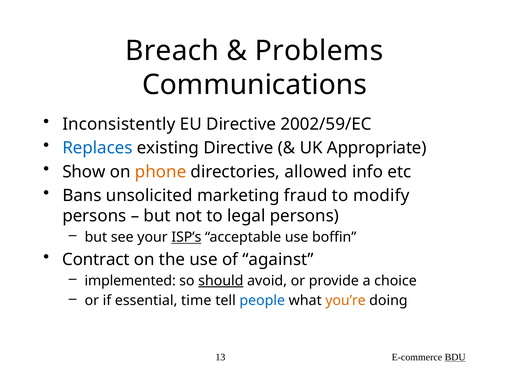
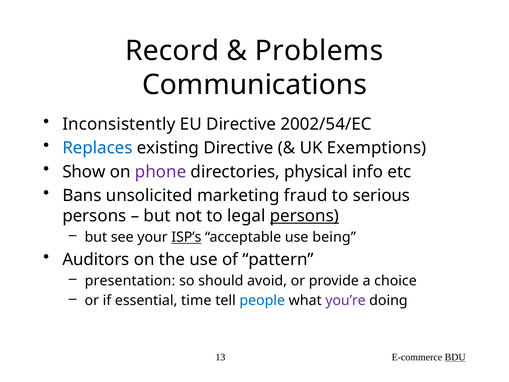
Breach: Breach -> Record
2002/59/EC: 2002/59/EC -> 2002/54/EC
Appropriate: Appropriate -> Exemptions
phone colour: orange -> purple
allowed: allowed -> physical
modify: modify -> serious
persons at (304, 216) underline: none -> present
boffin: boffin -> being
Contract: Contract -> Auditors
against: against -> pattern
implemented: implemented -> presentation
should underline: present -> none
you’re colour: orange -> purple
